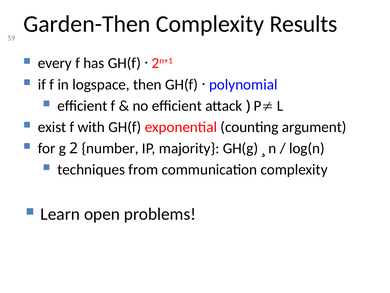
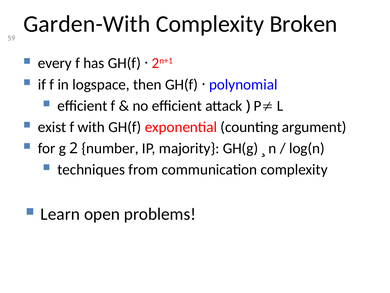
Garden-Then: Garden-Then -> Garden-With
Results: Results -> Broken
